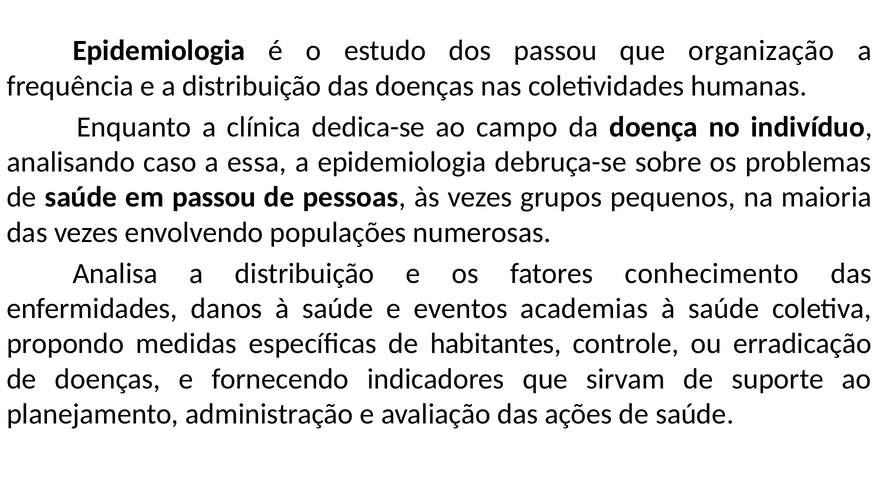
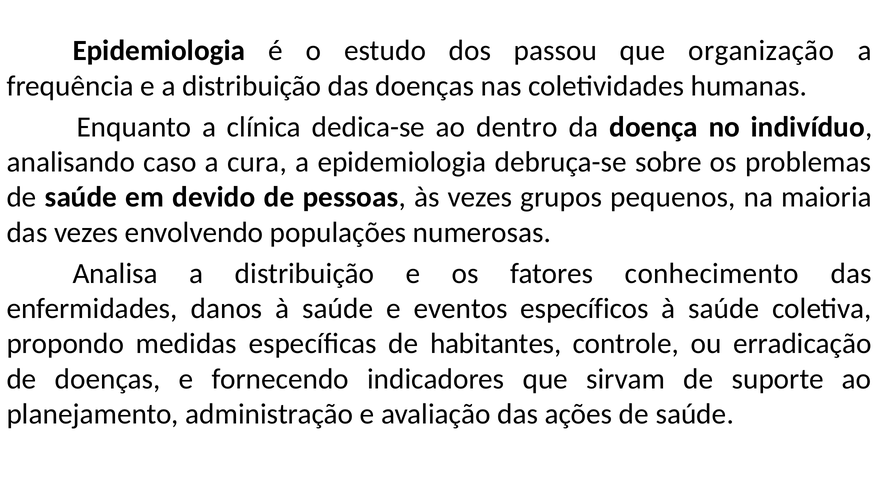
campo: campo -> dentro
essa: essa -> cura
em passou: passou -> devido
academias: academias -> específicos
